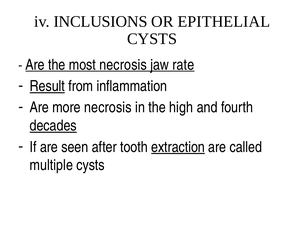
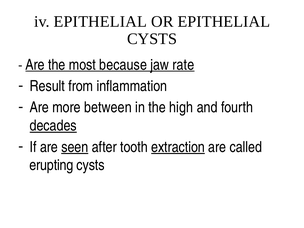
iv INCLUSIONS: INCLUSIONS -> EPITHELIAL
most necrosis: necrosis -> because
Result underline: present -> none
more necrosis: necrosis -> between
seen underline: none -> present
multiple: multiple -> erupting
